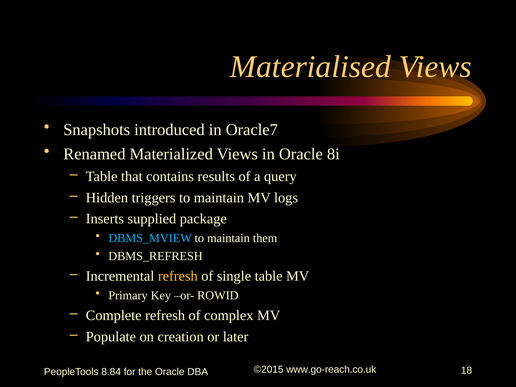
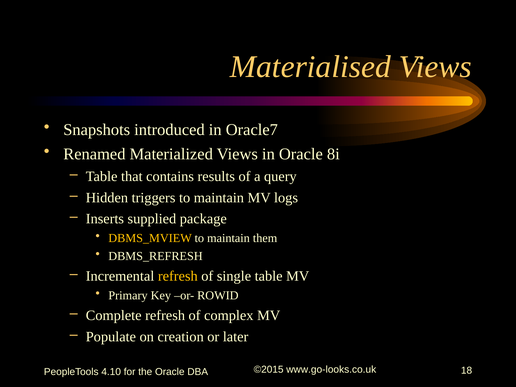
DBMS_MVIEW colour: light blue -> yellow
8.84: 8.84 -> 4.10
www.go-reach.co.uk: www.go-reach.co.uk -> www.go-looks.co.uk
